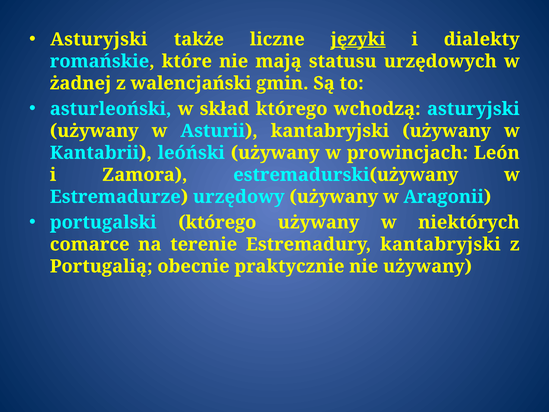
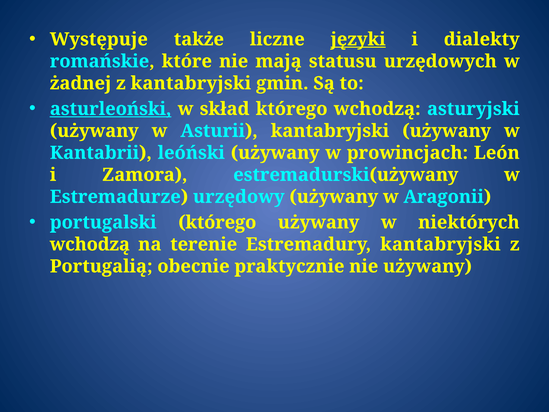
Asturyjski at (99, 39): Asturyjski -> Występuje
z walencjański: walencjański -> kantabryjski
asturleoński underline: none -> present
comarce at (90, 244): comarce -> wchodzą
